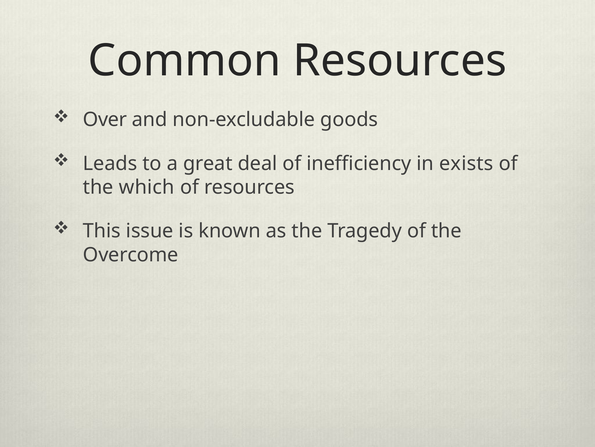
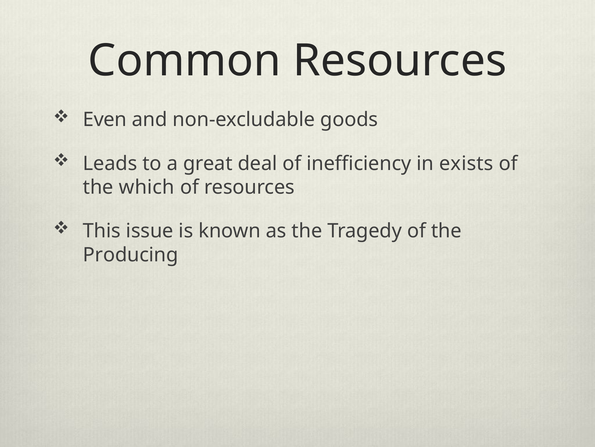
Over: Over -> Even
Overcome: Overcome -> Producing
